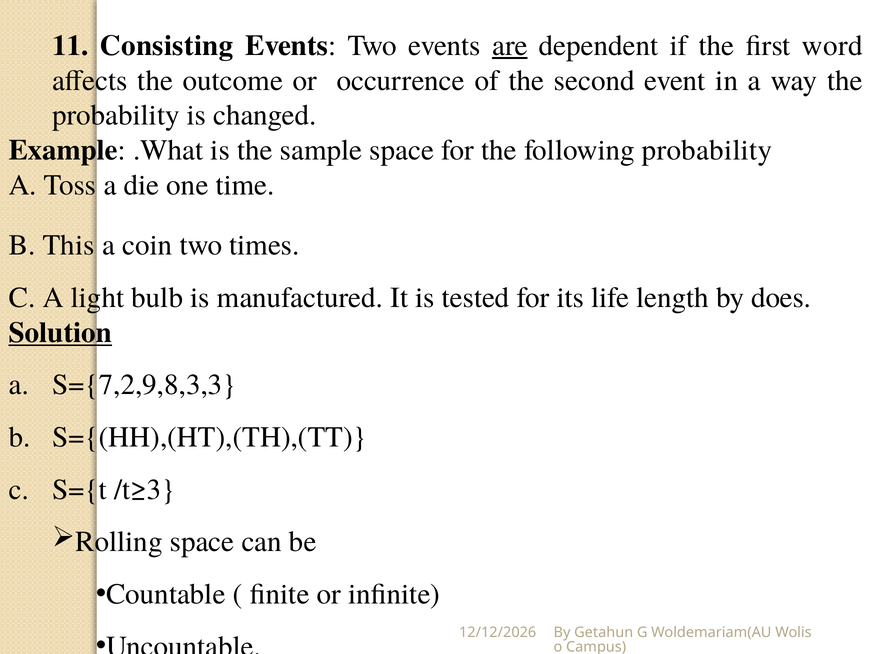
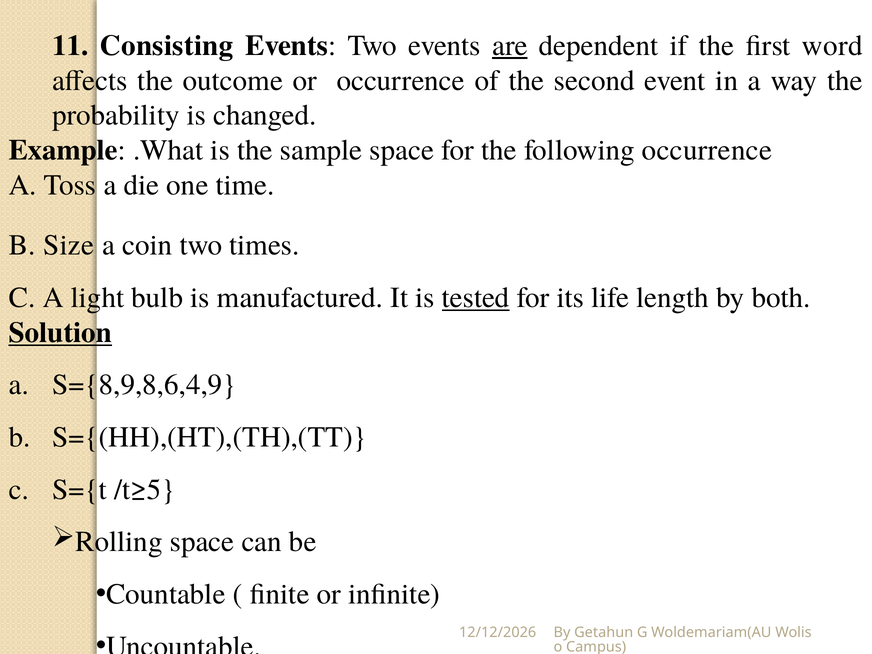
following probability: probability -> occurrence
This: This -> Size
tested underline: none -> present
does: does -> both
S={7,2,9,8,3,3: S={7,2,9,8,3,3 -> S={8,9,8,6,4,9
/t≥3: /t≥3 -> /t≥5
